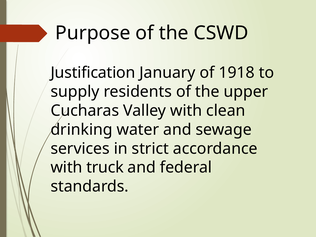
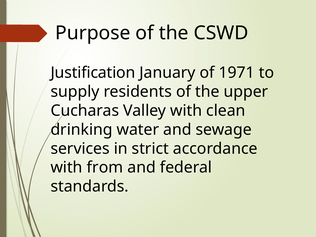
1918: 1918 -> 1971
truck: truck -> from
